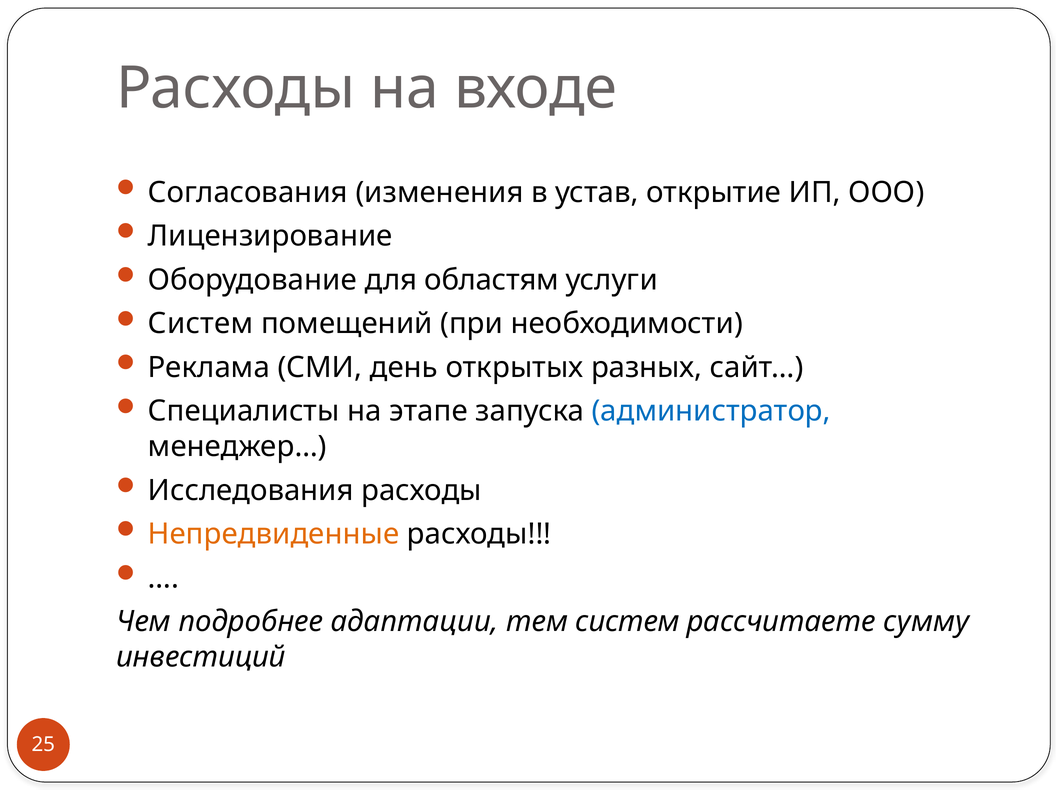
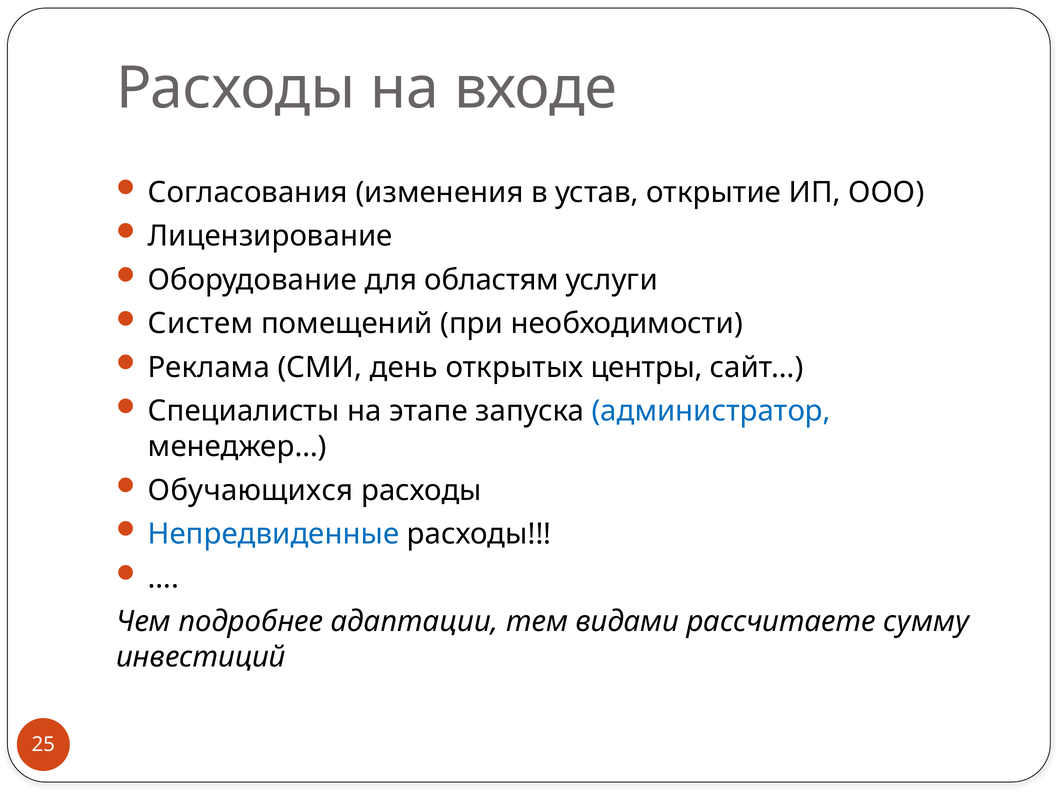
разных: разных -> центры
Исследования: Исследования -> Обучающихся
Непредвиденные colour: orange -> blue
тем систем: систем -> видами
